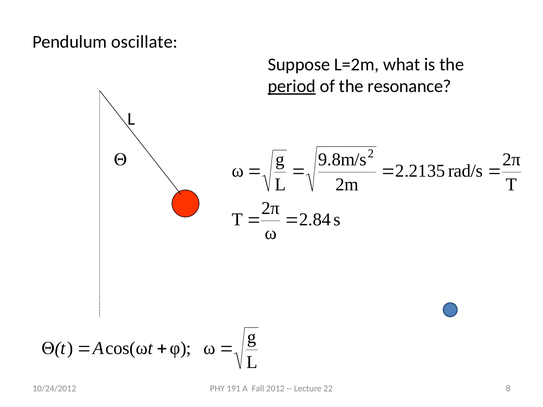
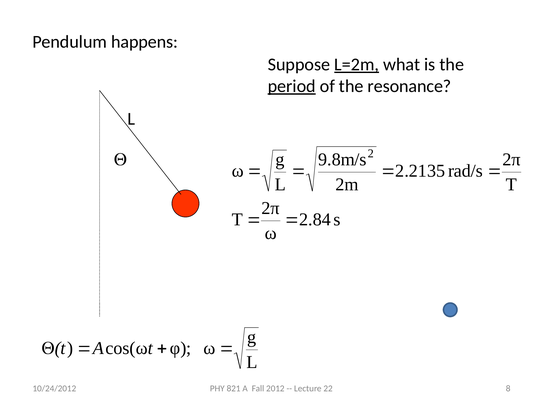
oscillate: oscillate -> happens
L=2m underline: none -> present
191: 191 -> 821
